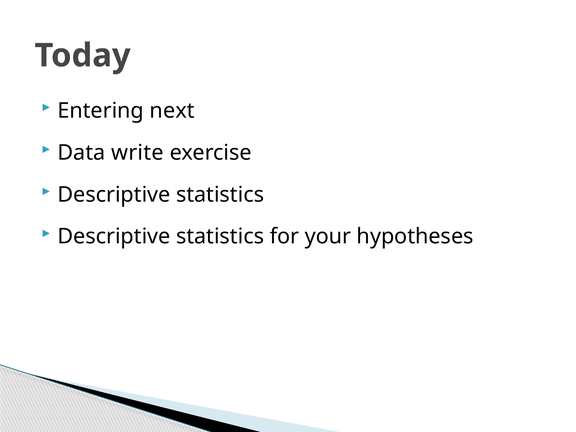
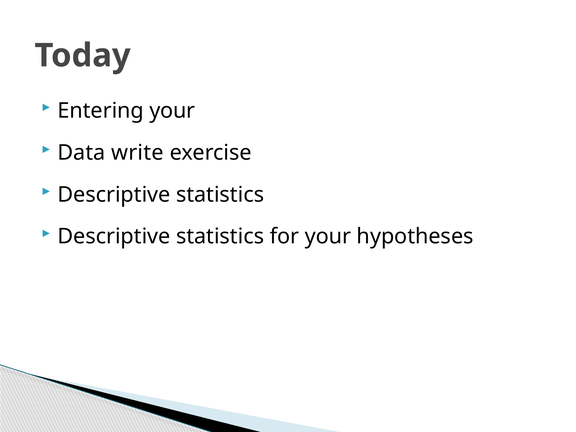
Entering next: next -> your
